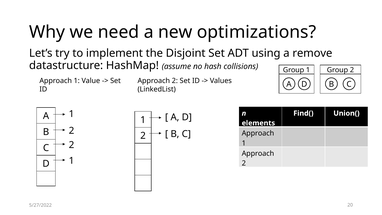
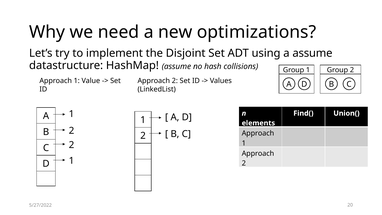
a remove: remove -> assume
